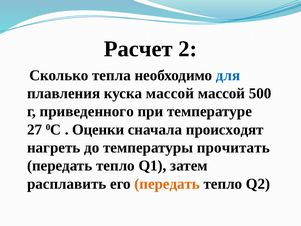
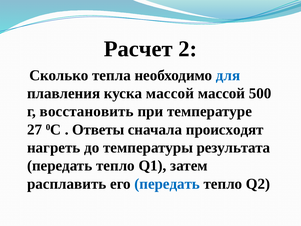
приведенного: приведенного -> восстановить
Оценки: Оценки -> Ответы
прочитать: прочитать -> результата
передать at (167, 184) colour: orange -> blue
